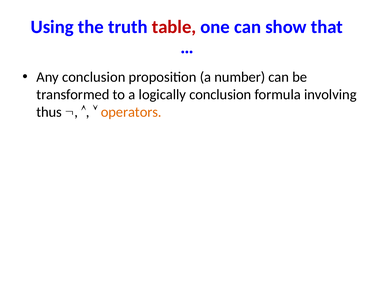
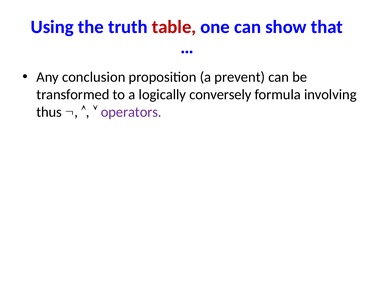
number: number -> prevent
logically conclusion: conclusion -> conversely
operators colour: orange -> purple
